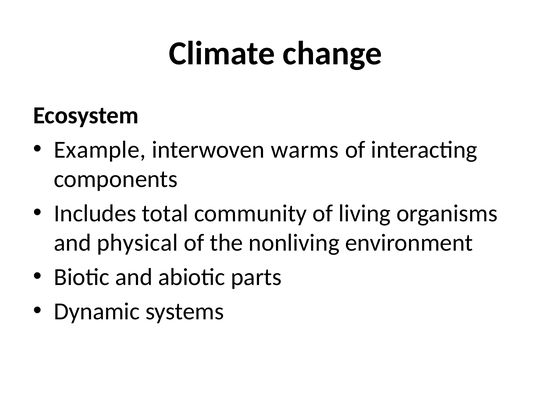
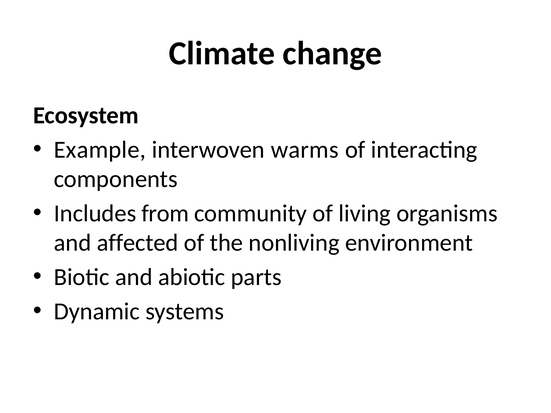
total: total -> from
physical: physical -> affected
